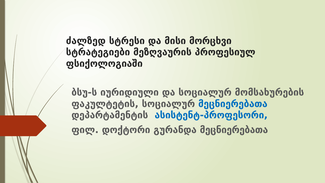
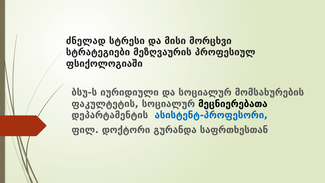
ძალზედ: ძალზედ -> ძნელად
მეცნიერებათა at (233, 104) colour: blue -> black
გურანდა მეცნიერებათა: მეცნიერებათა -> საფრთხესთან
